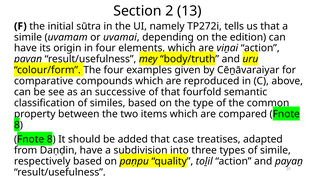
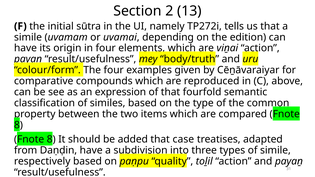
successive: successive -> expression
